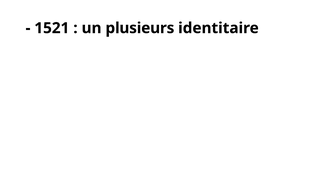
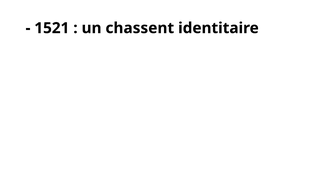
plusieurs: plusieurs -> chassent
